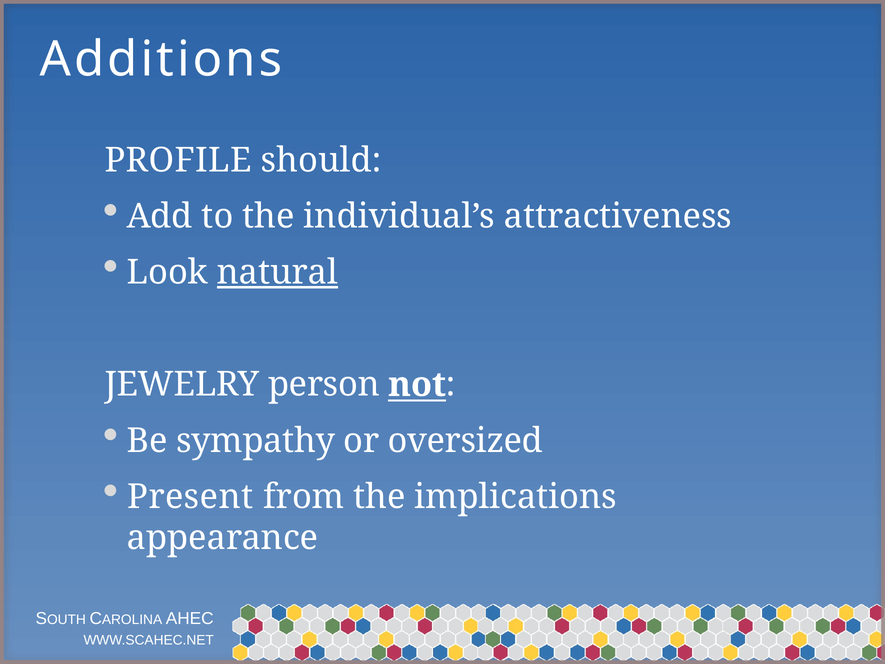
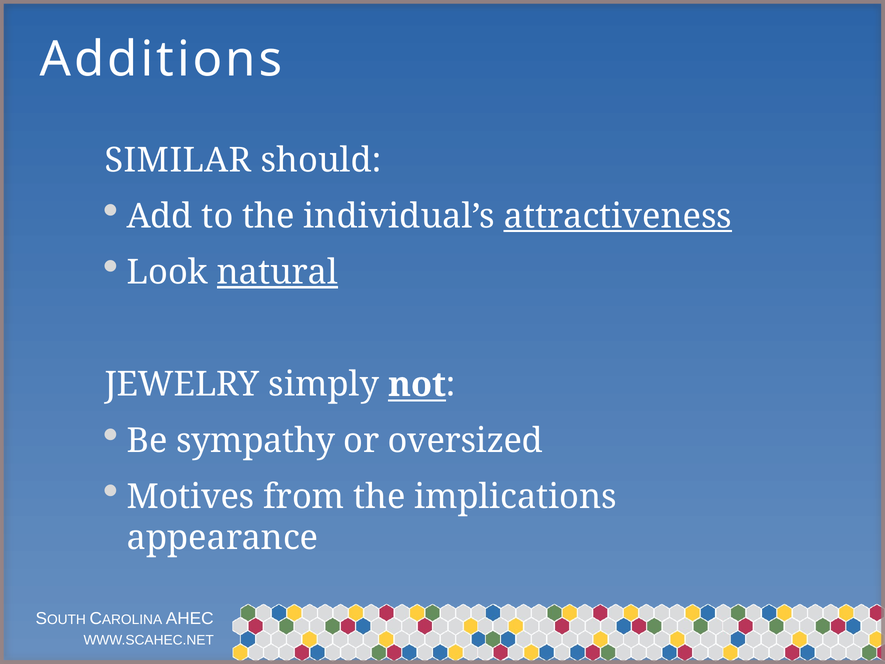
PROFILE: PROFILE -> SIMILAR
attractiveness underline: none -> present
person: person -> simply
Present: Present -> Motives
